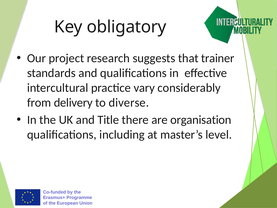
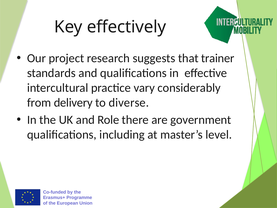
obligatory: obligatory -> effectively
Title: Title -> Role
organisation: organisation -> government
